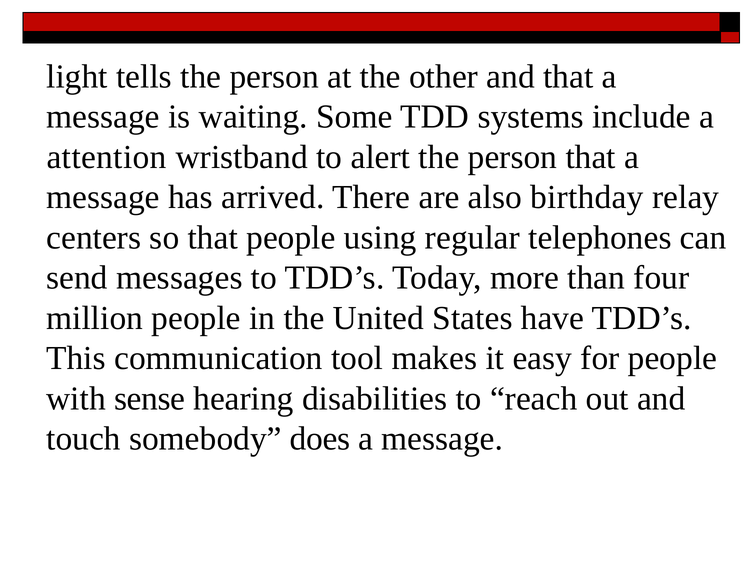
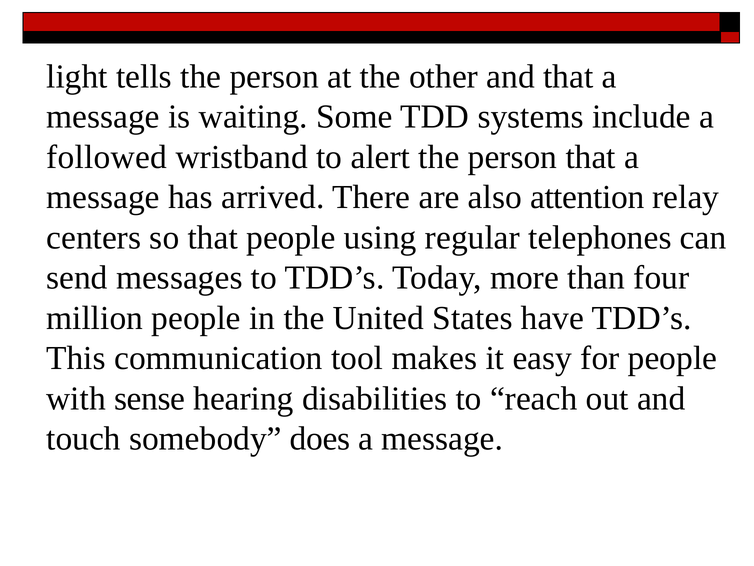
attention: attention -> followed
birthday: birthday -> attention
